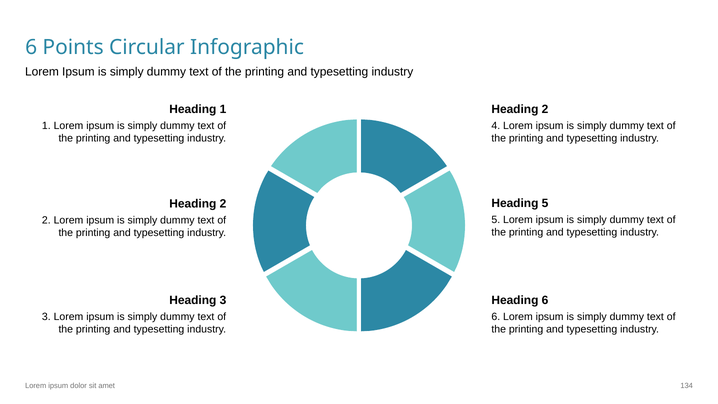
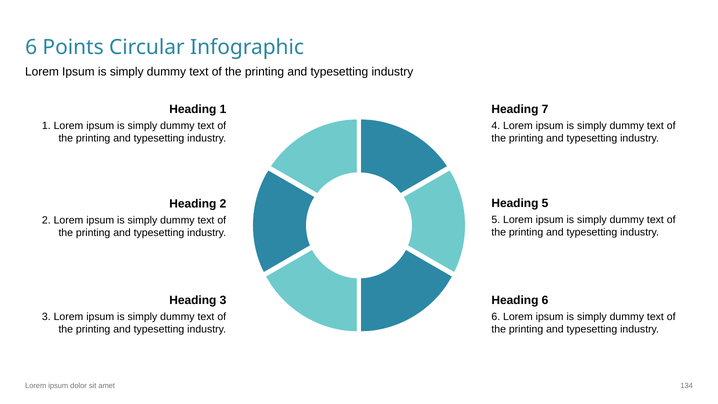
2 at (545, 109): 2 -> 7
